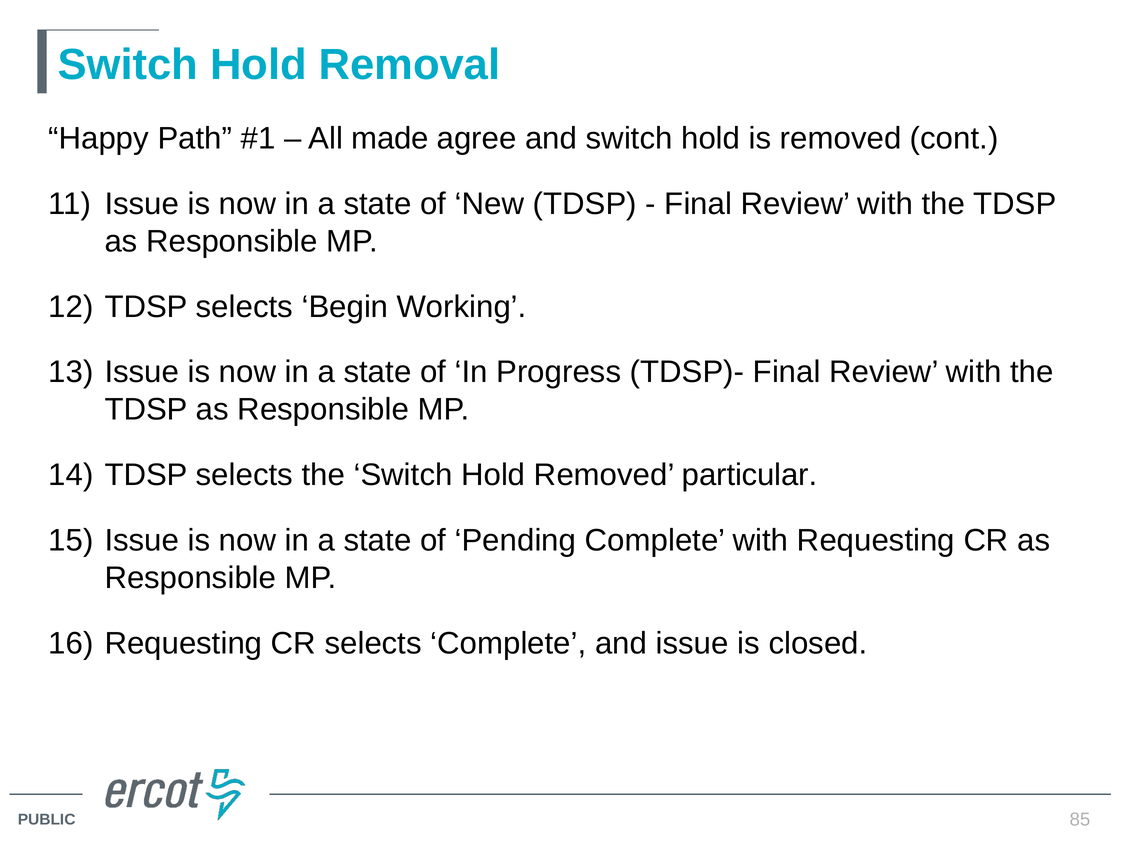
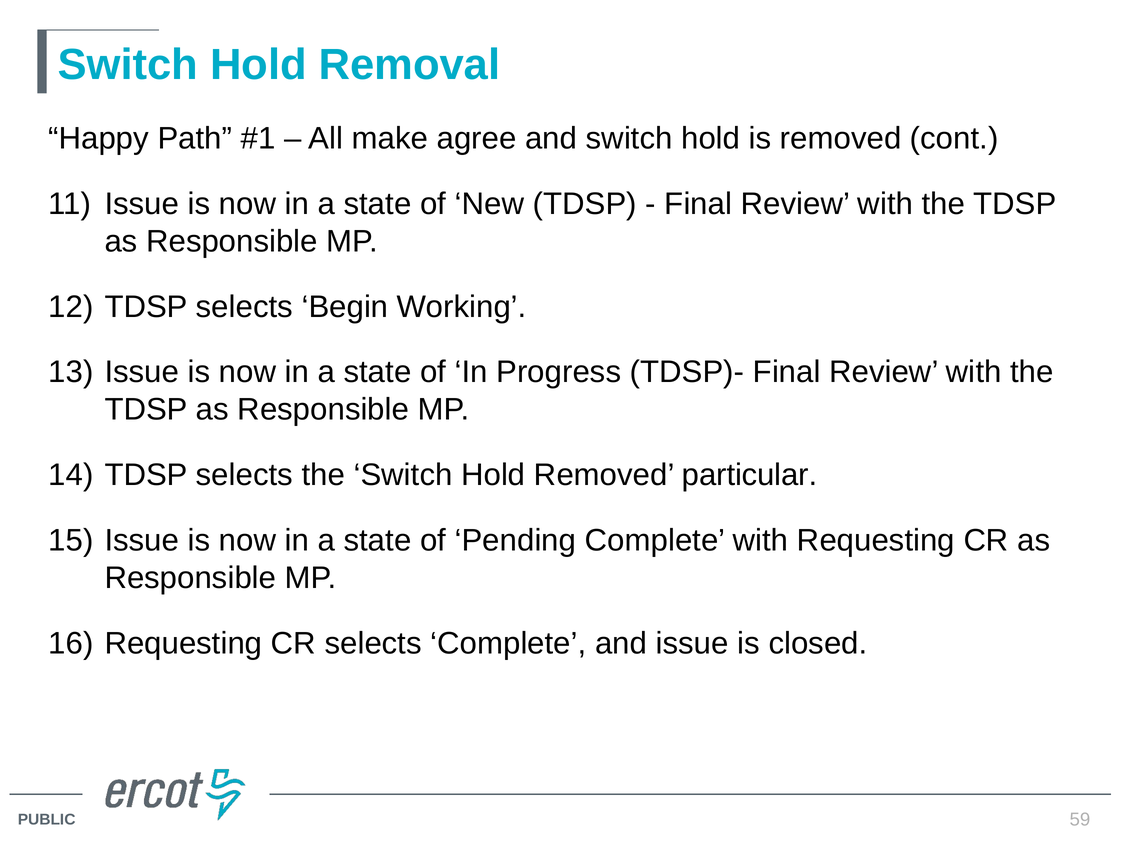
made: made -> make
85: 85 -> 59
